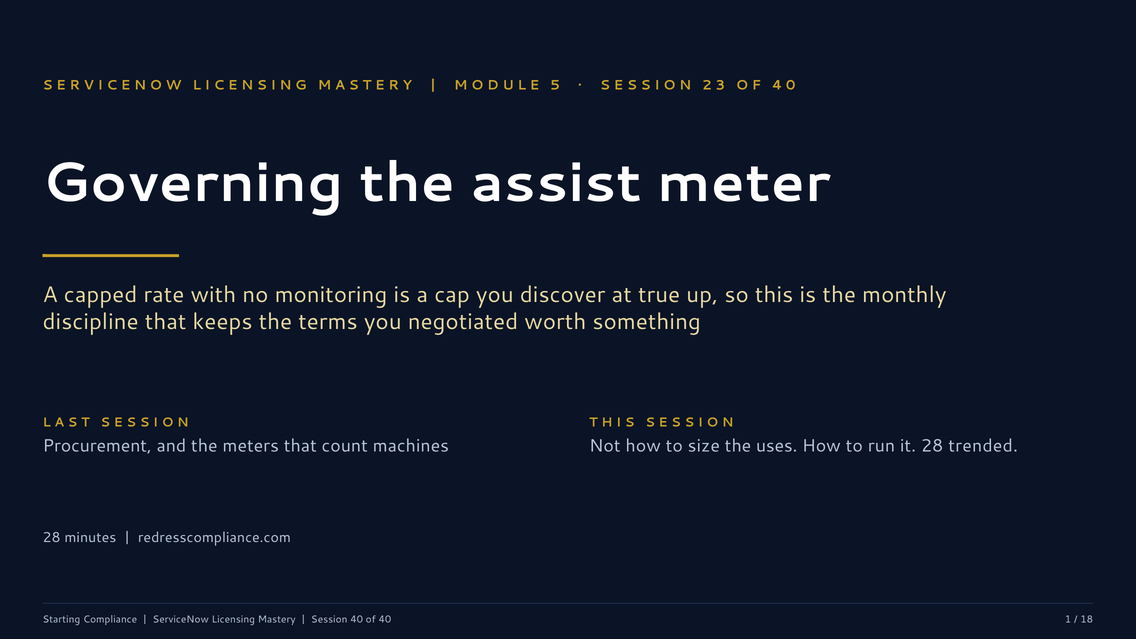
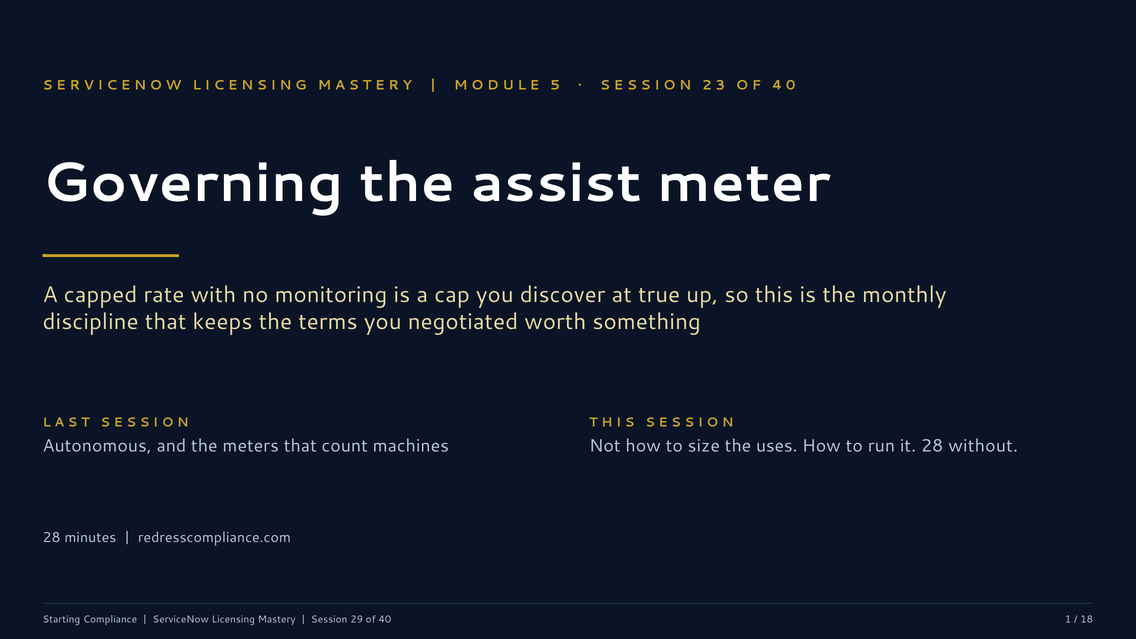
Procurement: Procurement -> Autonomous
trended: trended -> without
Session 40: 40 -> 29
